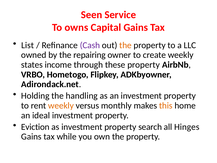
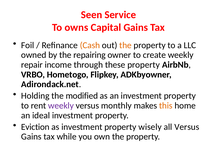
List: List -> Foil
Cash colour: purple -> orange
states: states -> repair
handling: handling -> modified
weekly at (61, 105) colour: orange -> purple
search: search -> wisely
all Hinges: Hinges -> Versus
